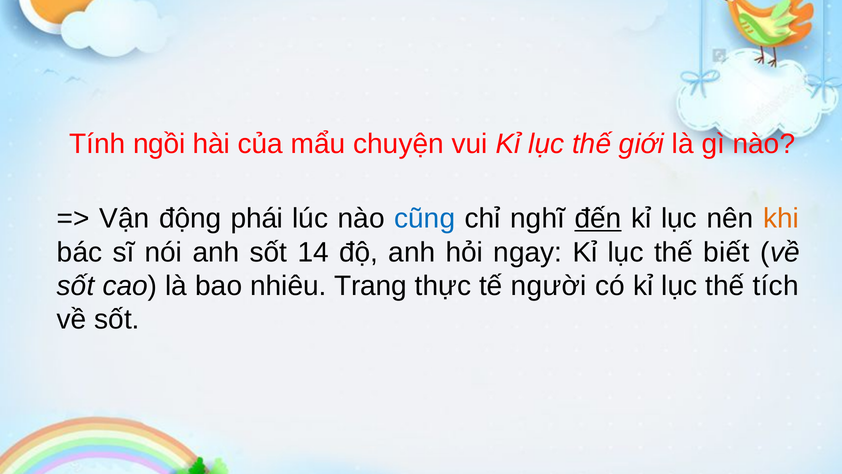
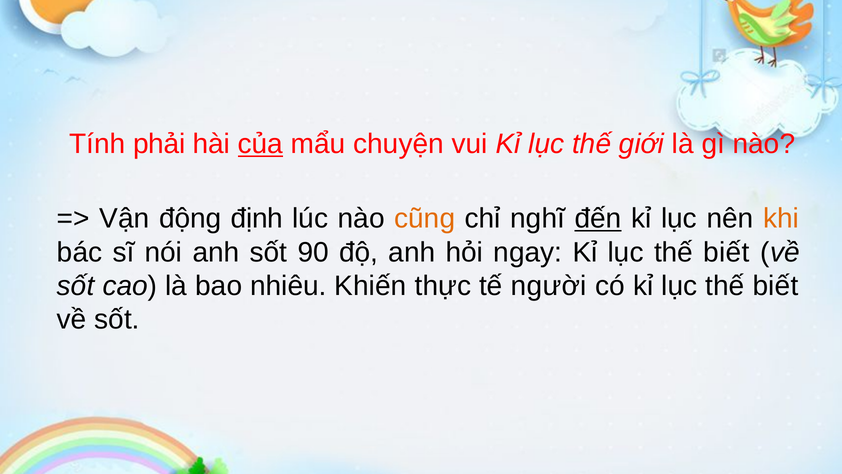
ngồi: ngồi -> phải
của underline: none -> present
phái: phái -> định
cũng colour: blue -> orange
14: 14 -> 90
Trang: Trang -> Khiến
tích at (776, 286): tích -> biết
